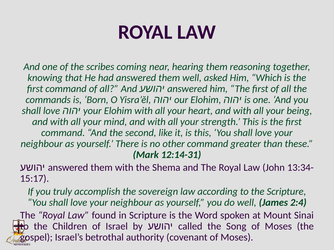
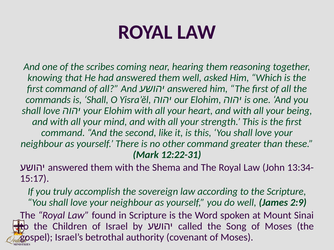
is Born: Born -> Shall
12:14-31: 12:14-31 -> 12:22-31
2:4: 2:4 -> 2:9
